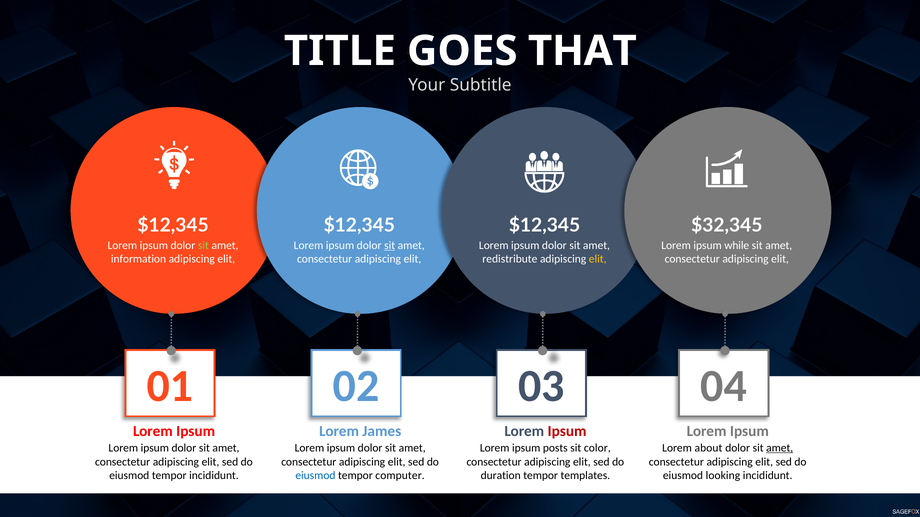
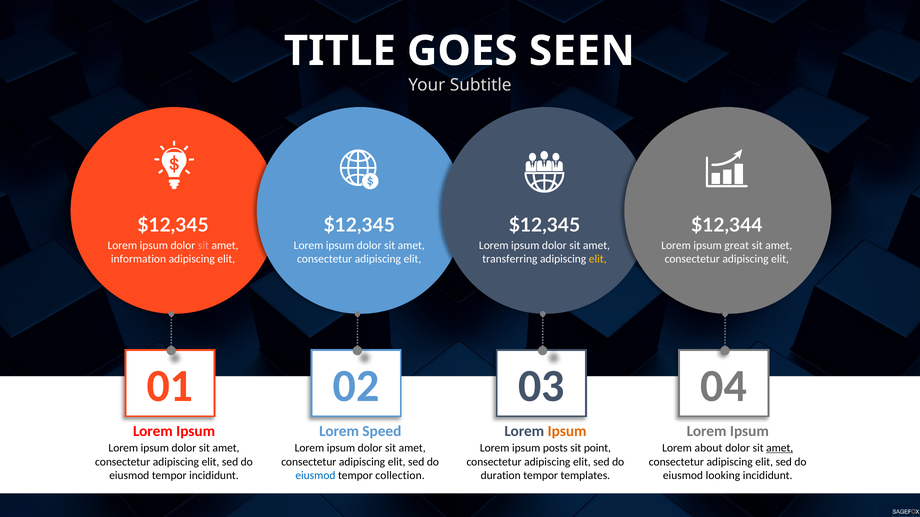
THAT: THAT -> SEEN
$32,345: $32,345 -> $12,344
sit at (203, 246) colour: light green -> pink
sit at (390, 246) underline: present -> none
while: while -> great
redistribute: redistribute -> transferring
James: James -> Speed
Ipsum at (567, 432) colour: red -> orange
color: color -> point
computer: computer -> collection
